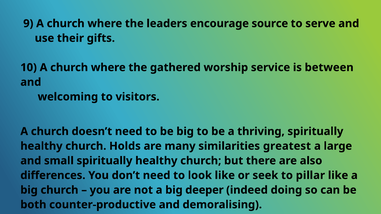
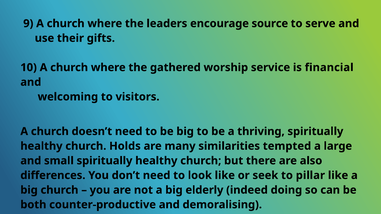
between: between -> financial
greatest: greatest -> tempted
deeper: deeper -> elderly
